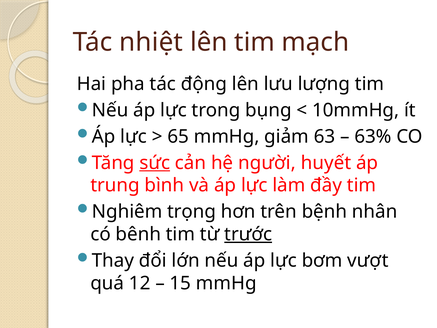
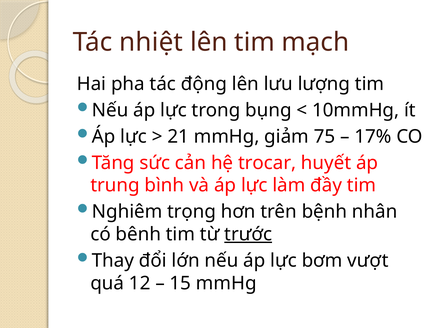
65: 65 -> 21
63: 63 -> 75
63%: 63% -> 17%
sức underline: present -> none
người: người -> trocar
